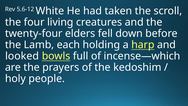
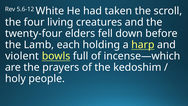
looked: looked -> violent
